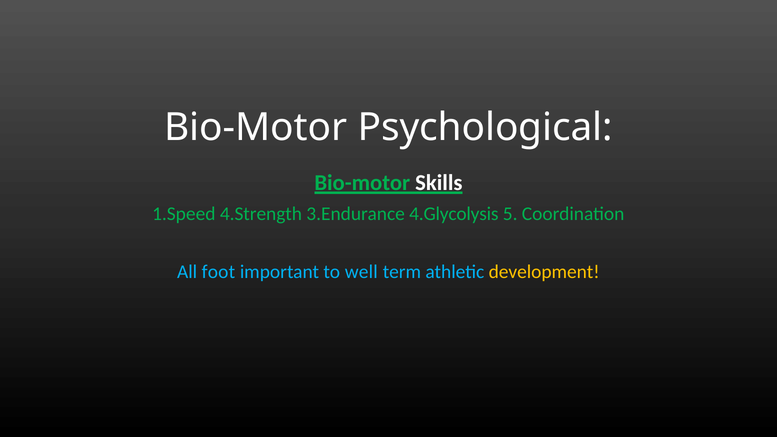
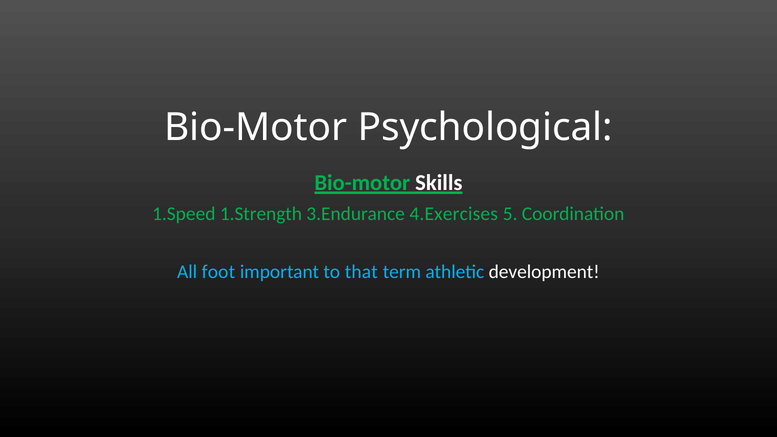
4.Strength: 4.Strength -> 1.Strength
4.Glycolysis: 4.Glycolysis -> 4.Exercises
well: well -> that
development colour: yellow -> white
